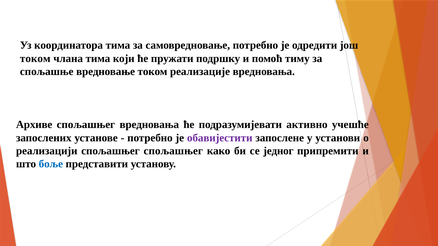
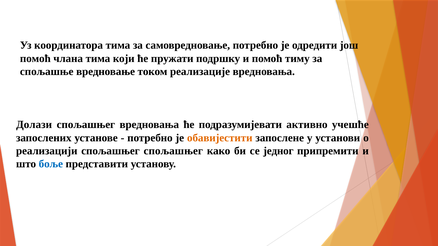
током at (35, 59): током -> помоћ
Архиве: Архиве -> Долази
обавијестити colour: purple -> orange
